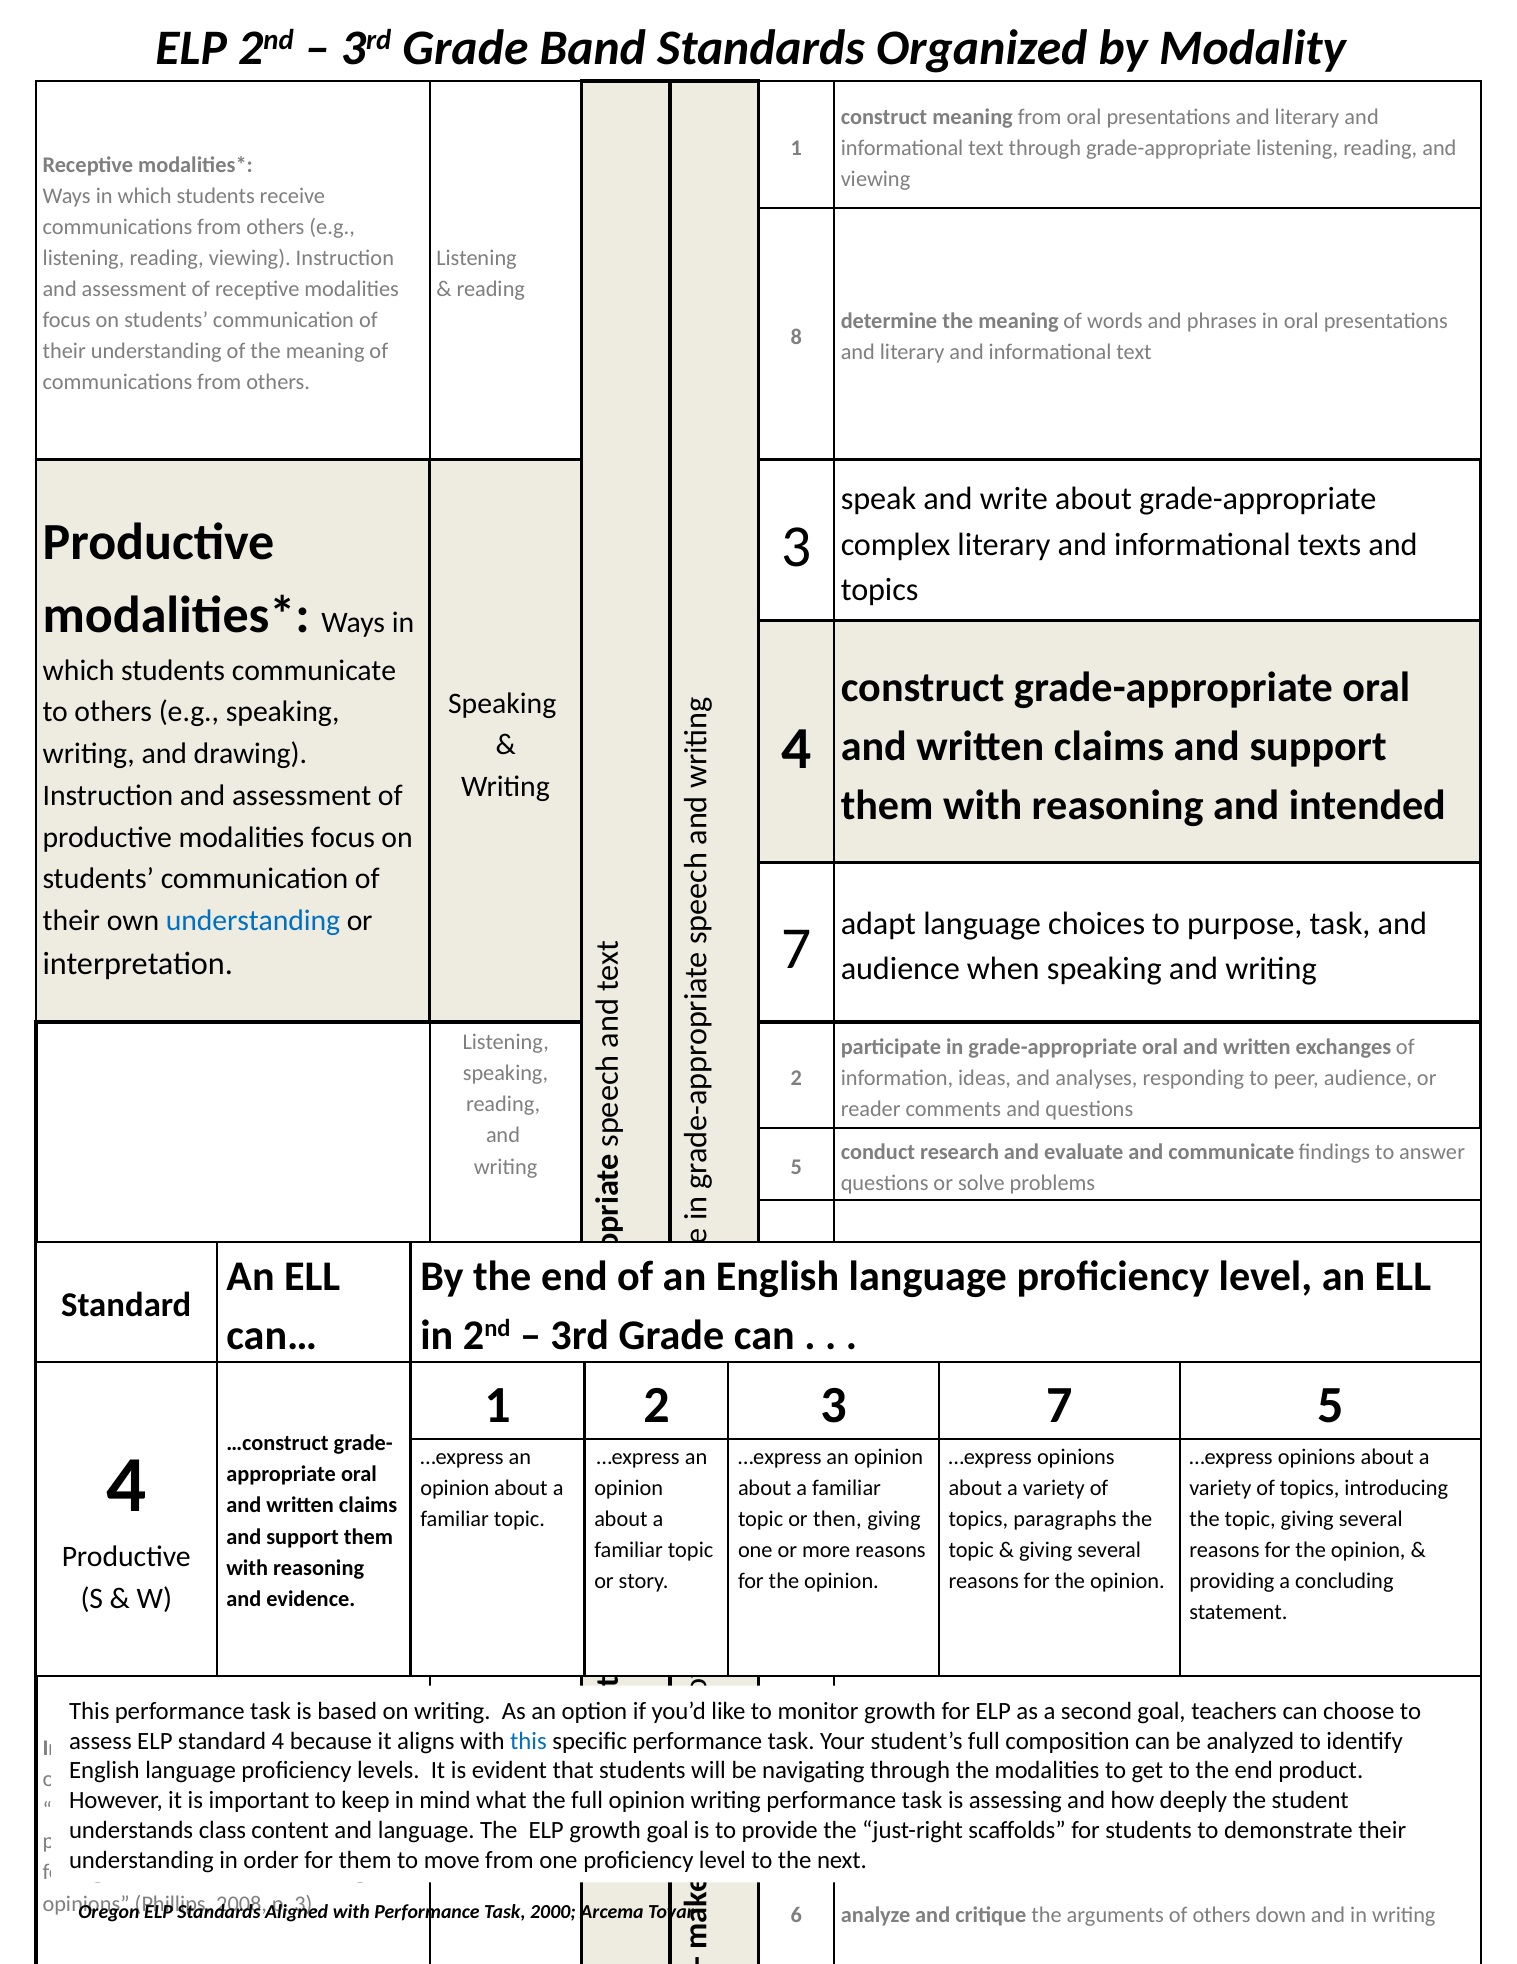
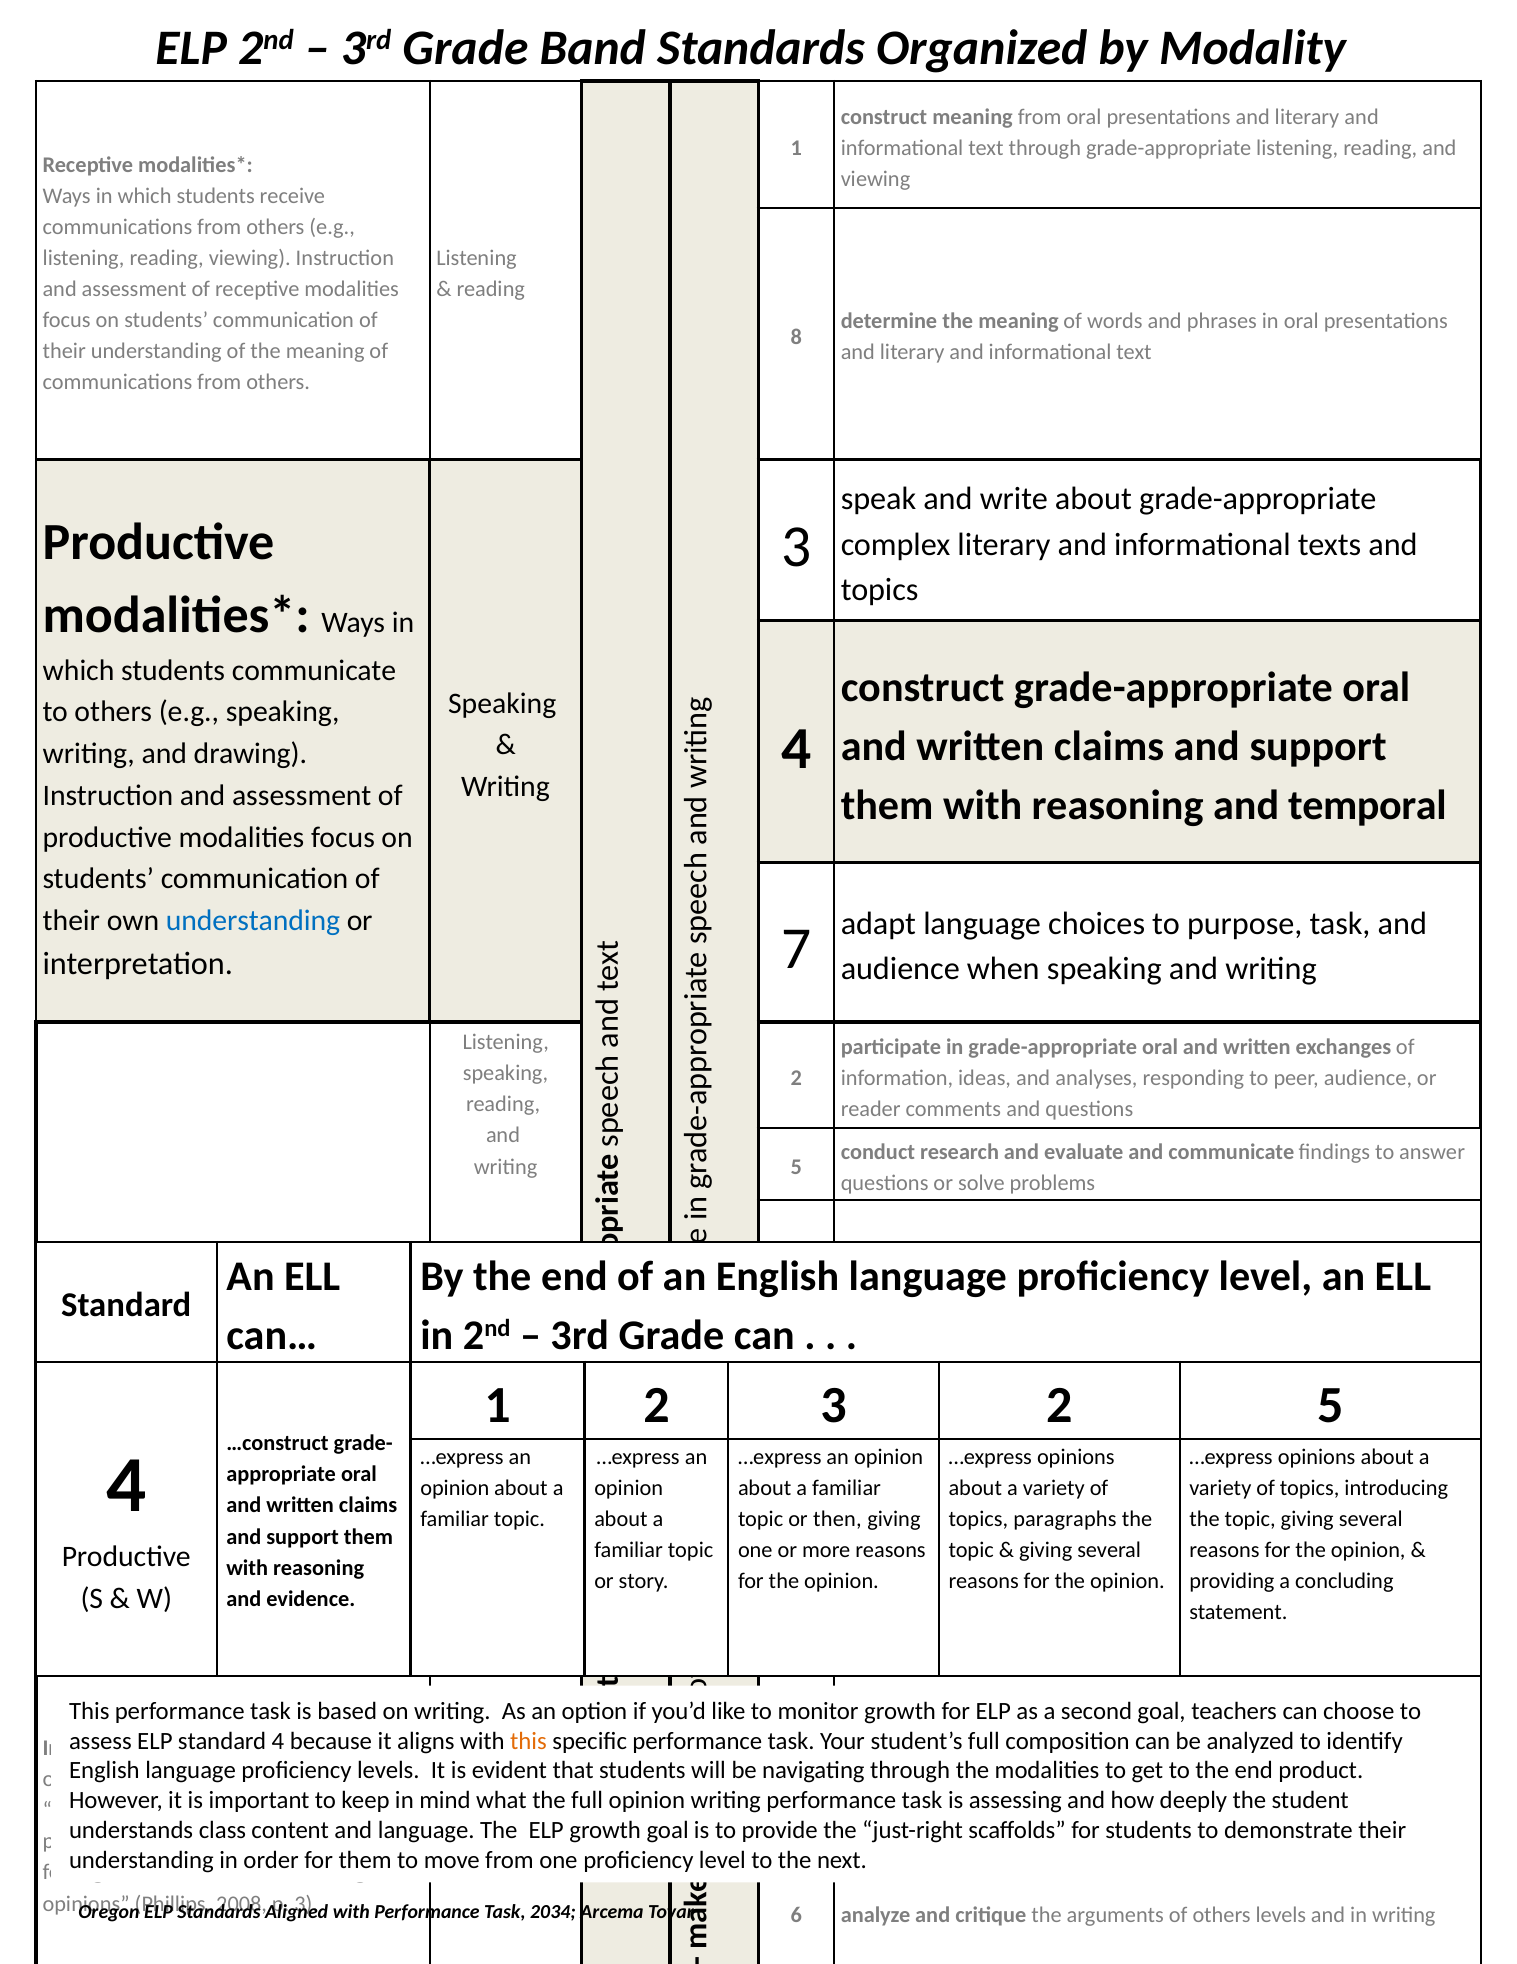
intended: intended -> temporal
3 7: 7 -> 2
this at (528, 1740) colour: blue -> orange
2000: 2000 -> 2034
others down: down -> levels
